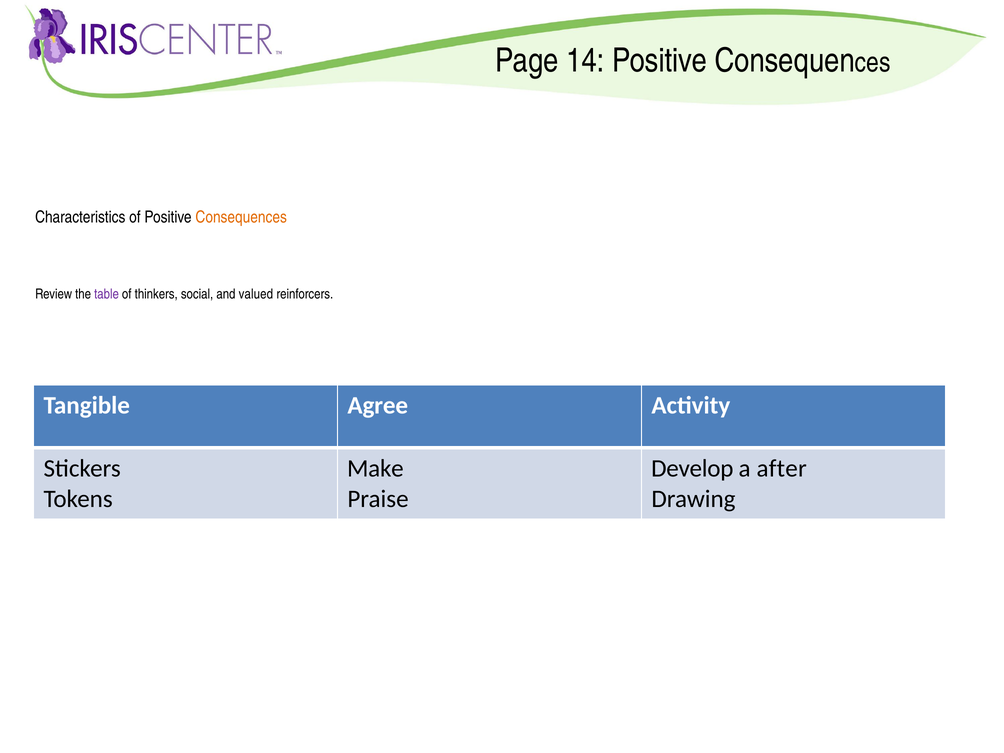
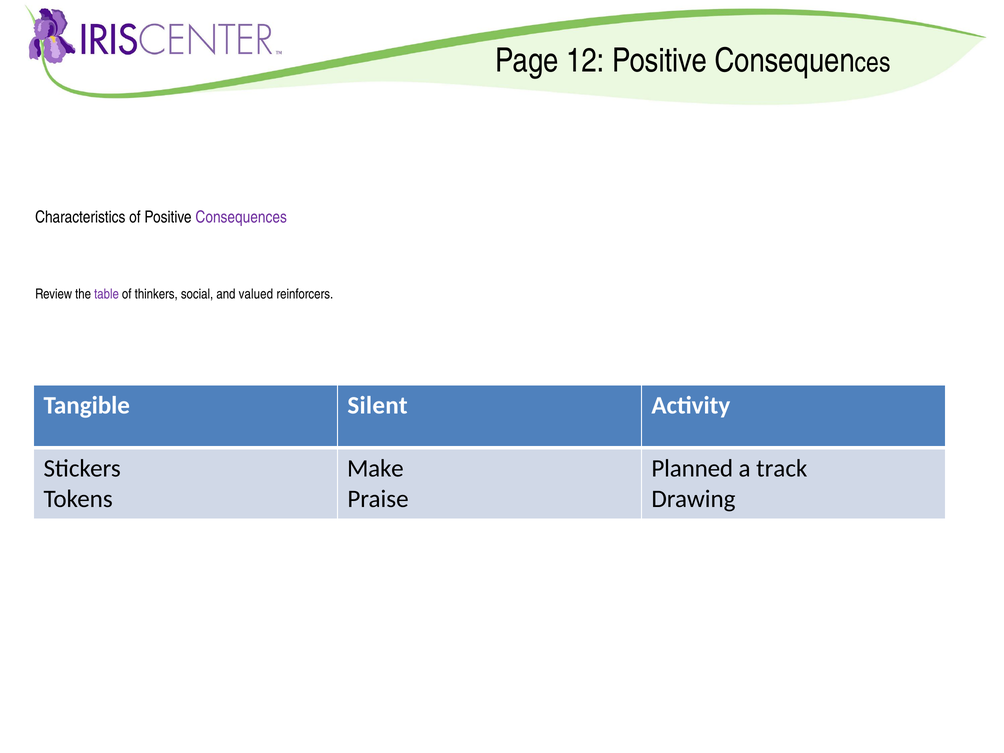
14: 14 -> 12
Consequences colour: orange -> purple
Agree: Agree -> Silent
Develop: Develop -> Planned
after: after -> track
